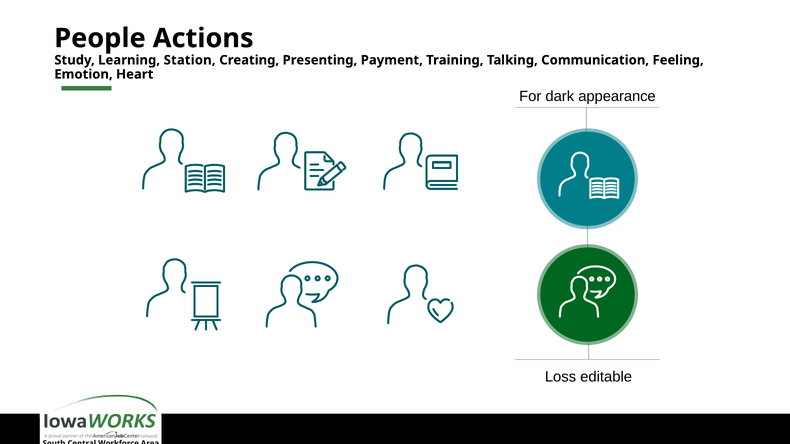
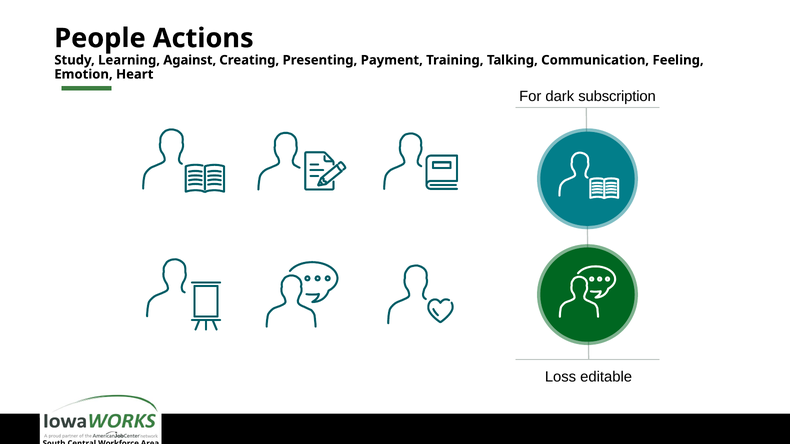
Station: Station -> Against
appearance: appearance -> subscription
